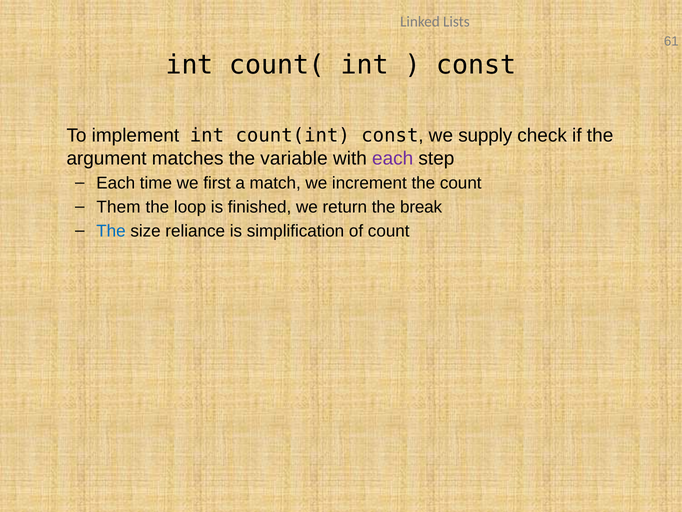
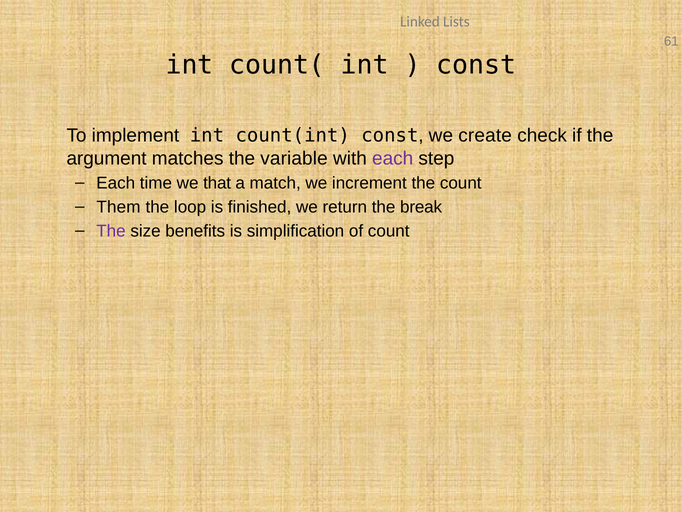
supply: supply -> create
first: first -> that
The at (111, 231) colour: blue -> purple
reliance: reliance -> benefits
